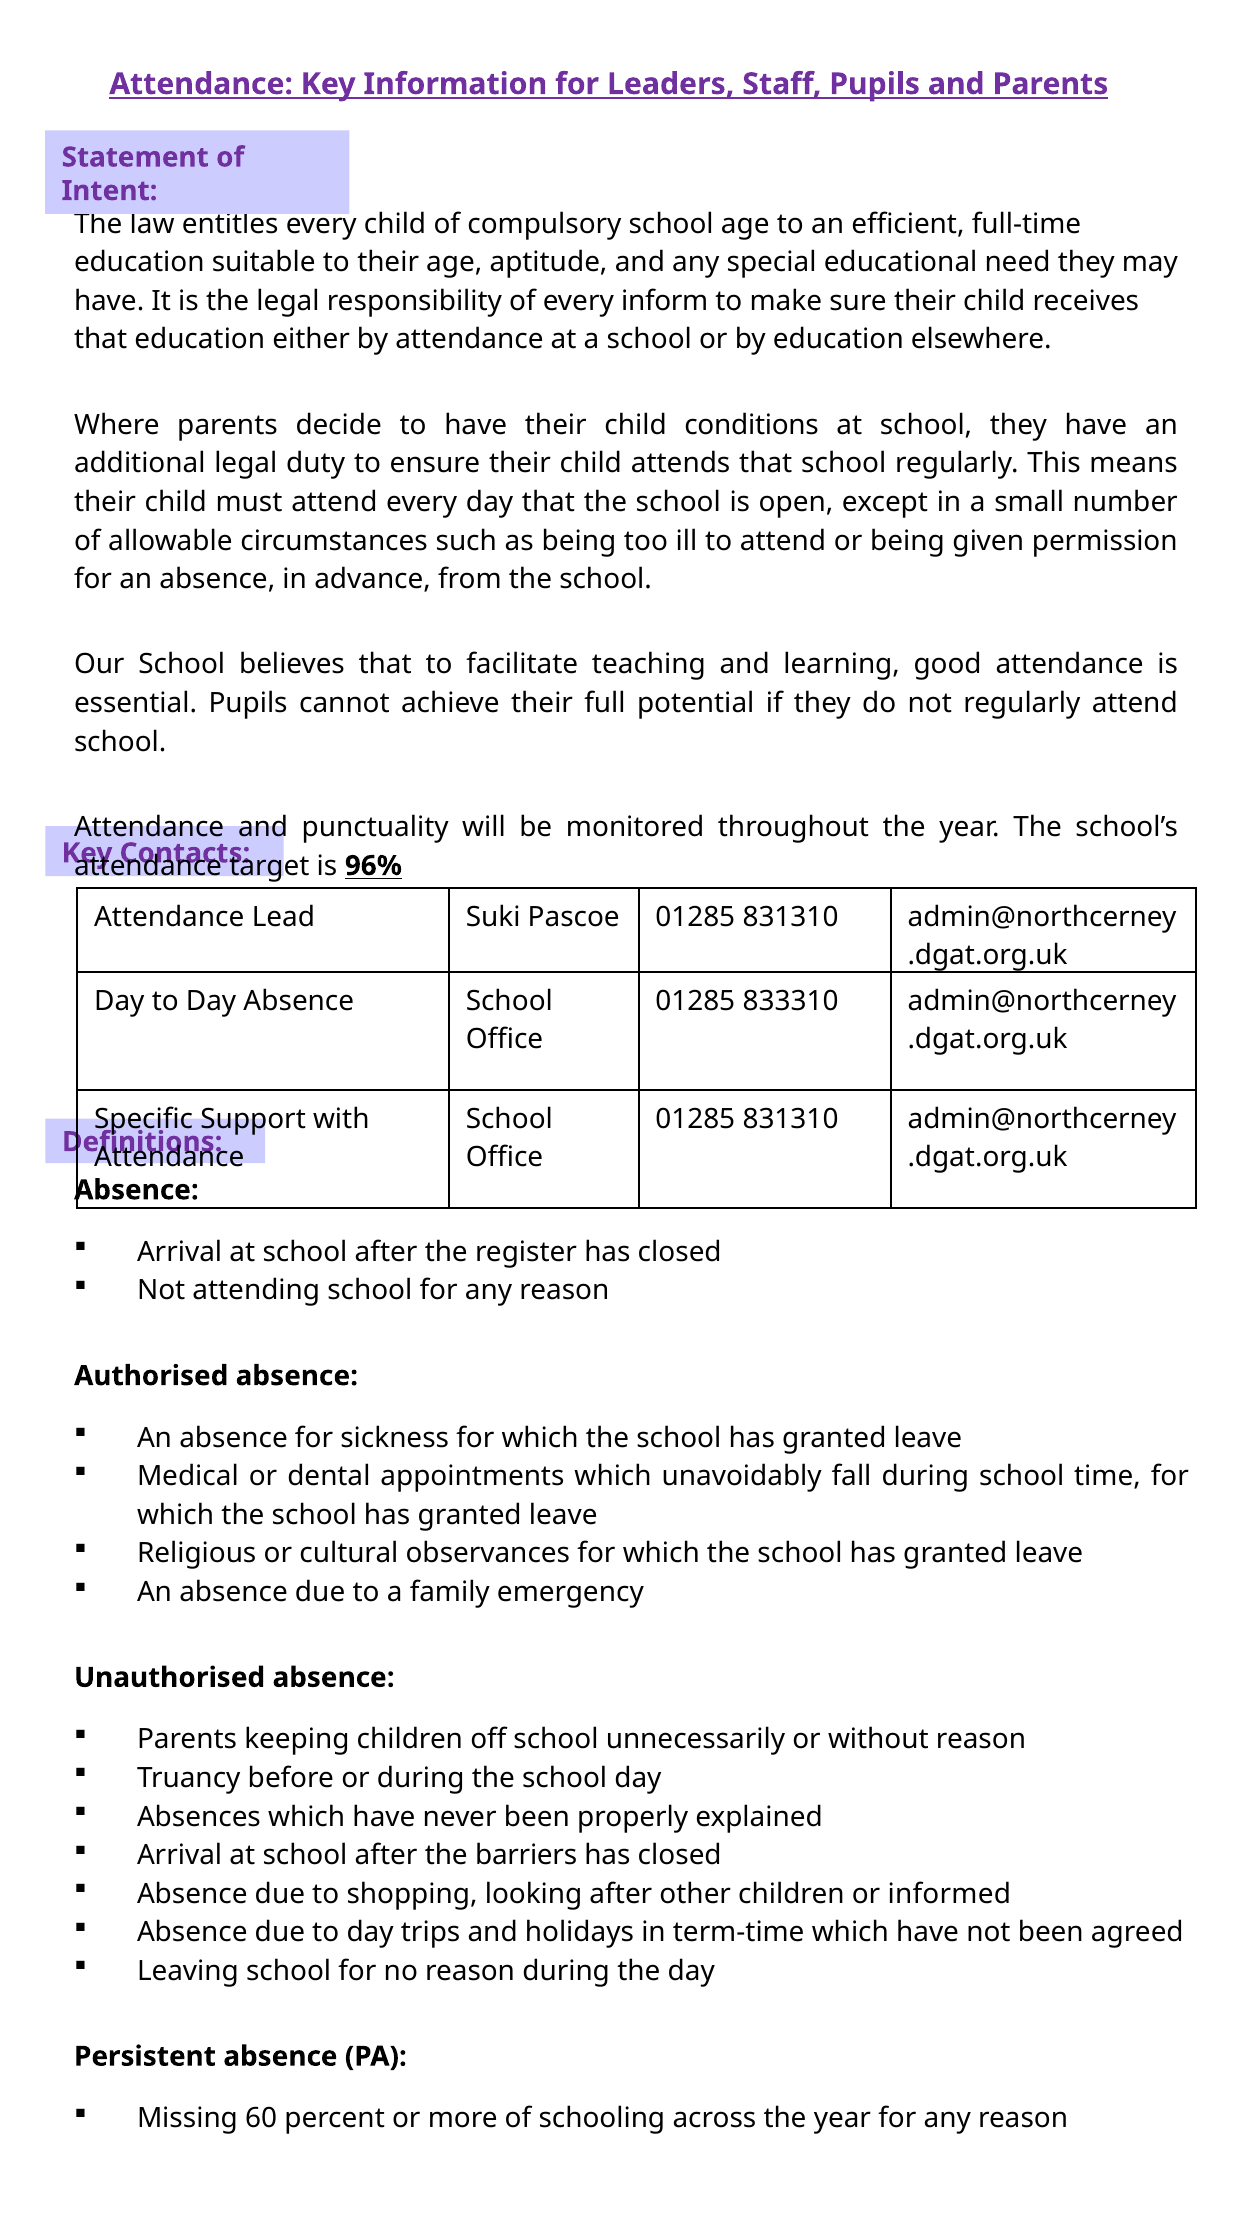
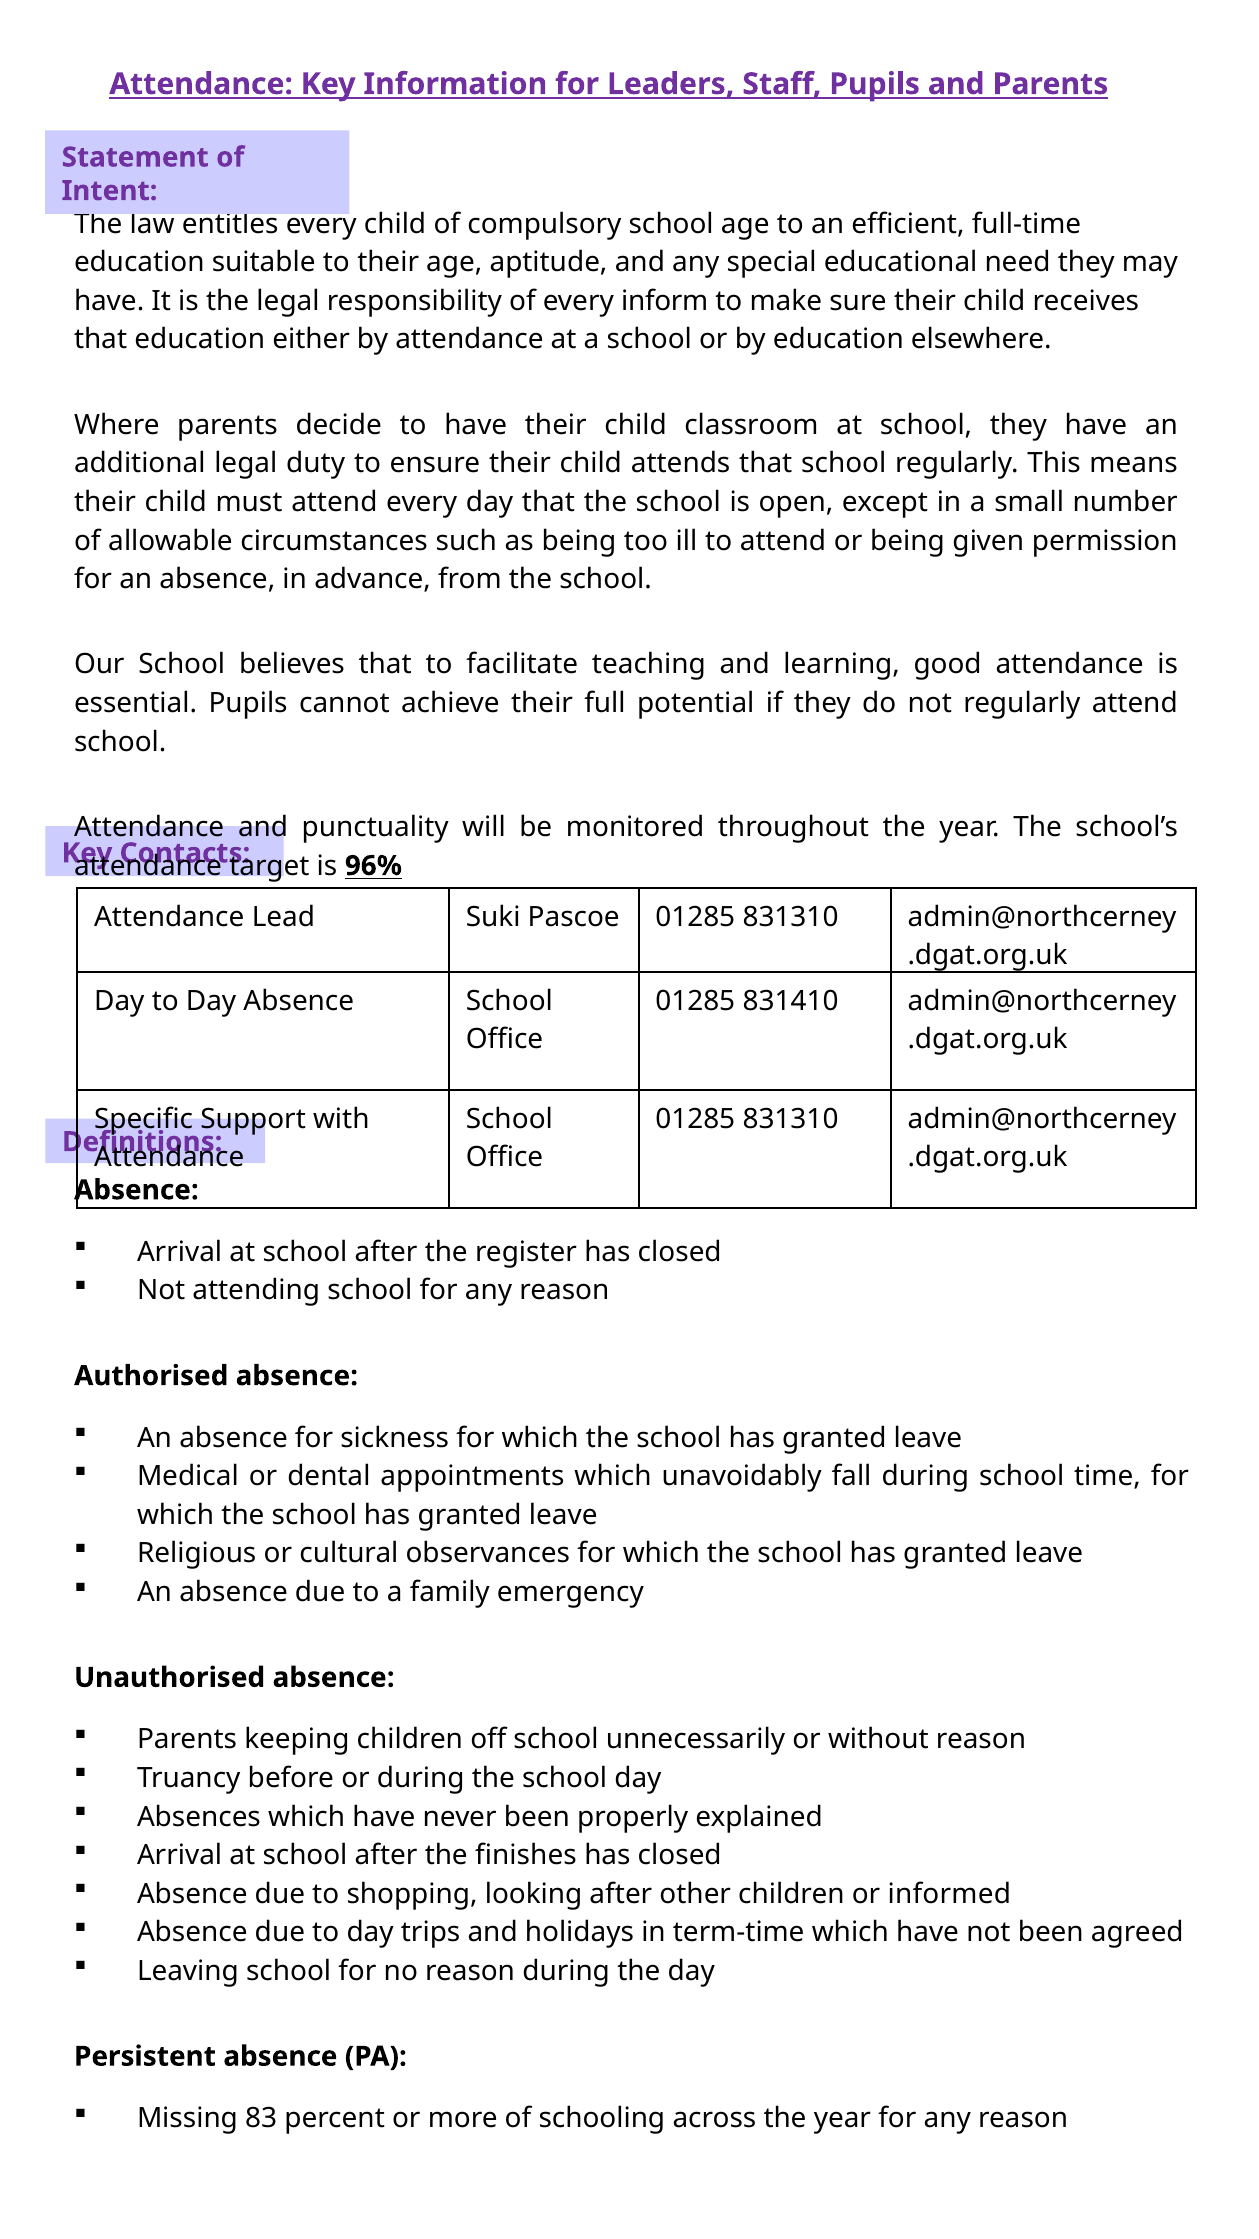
conditions: conditions -> classroom
833310: 833310 -> 831410
barriers: barriers -> finishes
60: 60 -> 83
